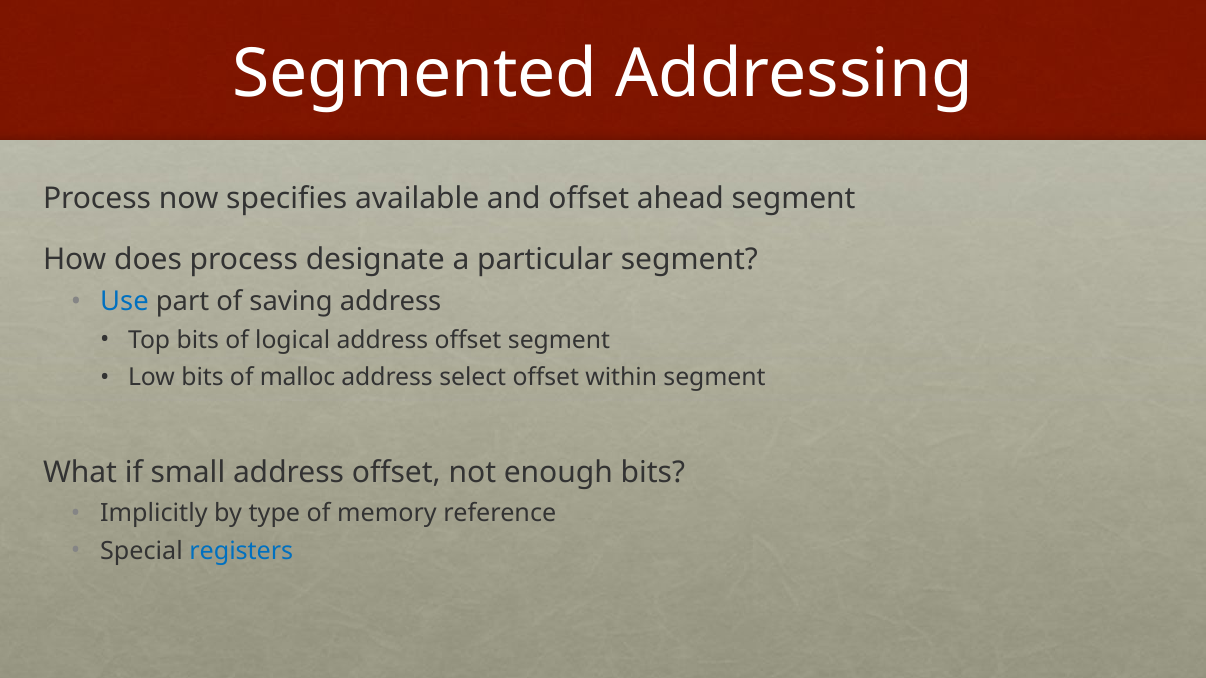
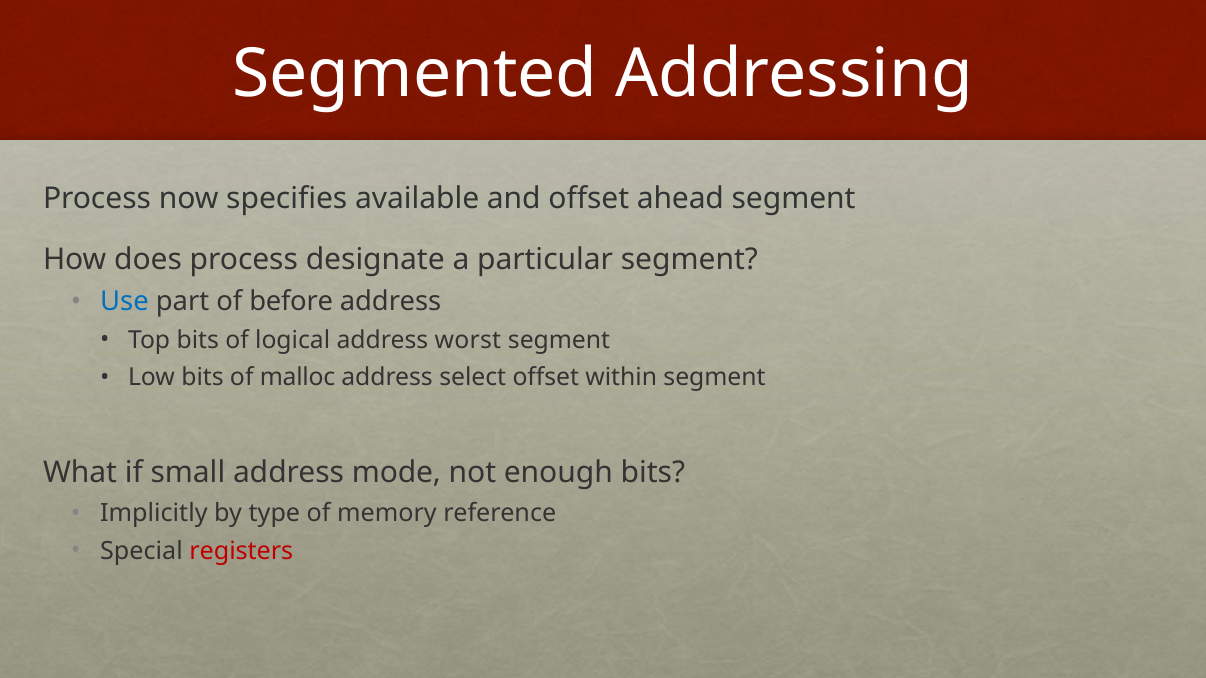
saving: saving -> before
logical address offset: offset -> worst
small address offset: offset -> mode
registers colour: blue -> red
